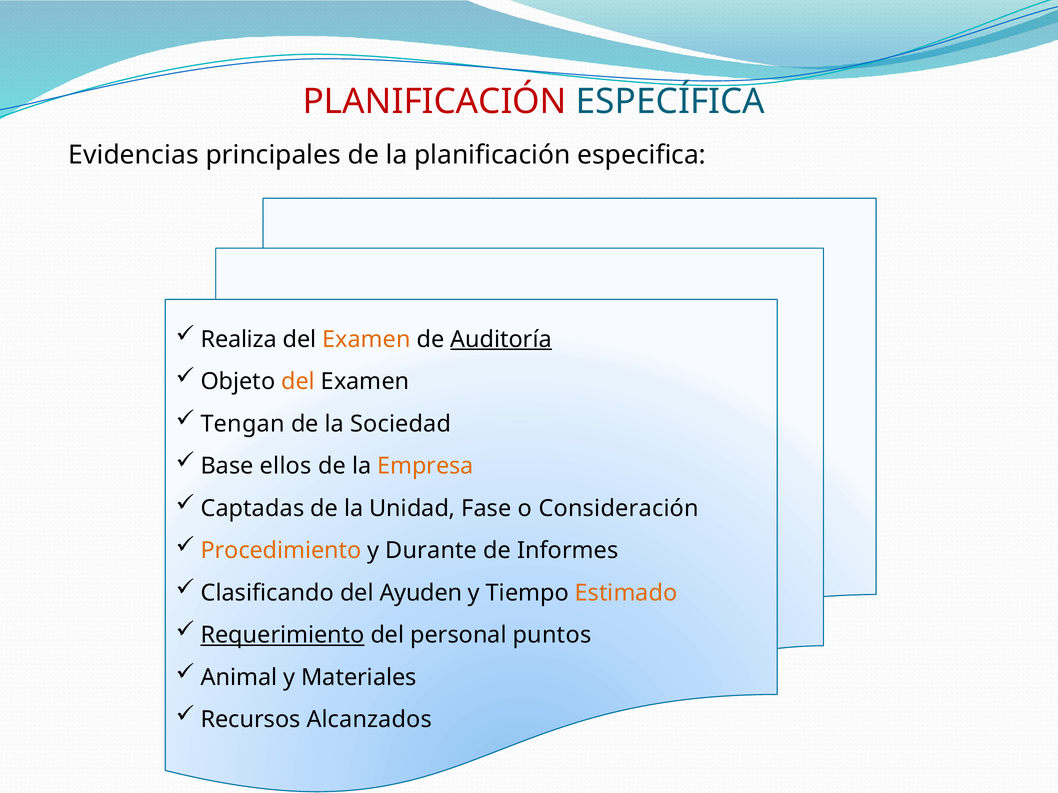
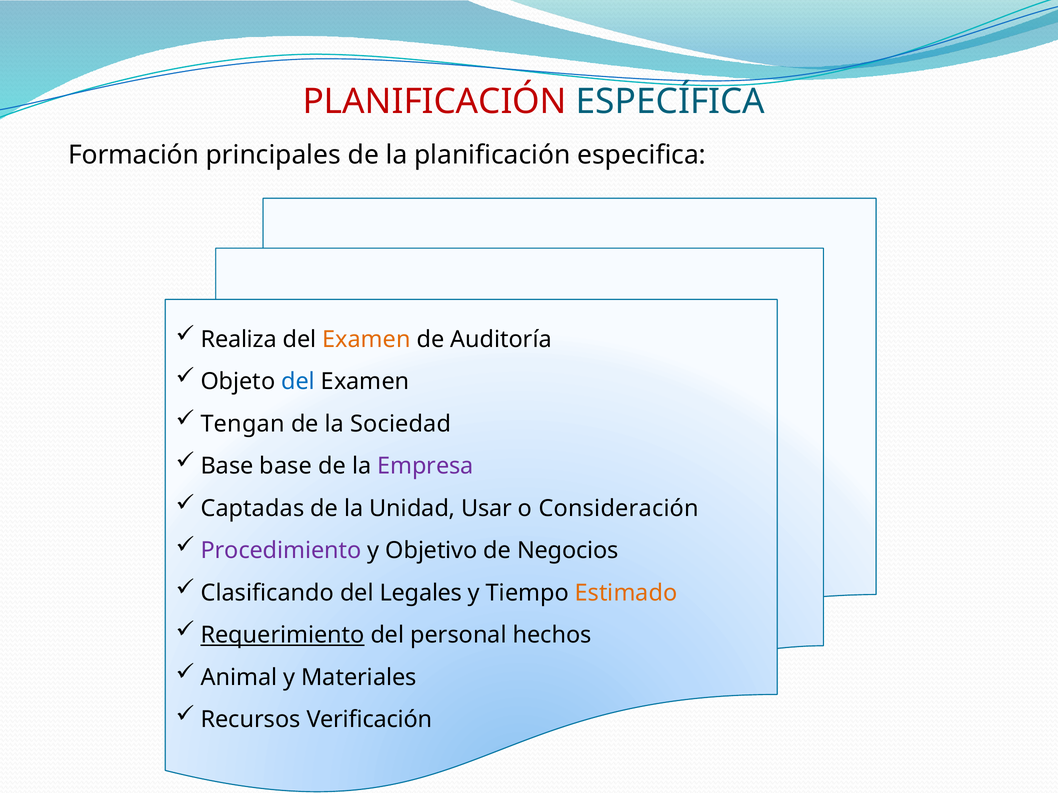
Evidencias: Evidencias -> Formación
Auditoría underline: present -> none
del at (298, 382) colour: orange -> blue
Base ellos: ellos -> base
Empresa colour: orange -> purple
Fase: Fase -> Usar
Procedimiento colour: orange -> purple
Durante: Durante -> Objetivo
Informes: Informes -> Negocios
Ayuden: Ayuden -> Legales
puntos: puntos -> hechos
Alcanzados: Alcanzados -> Verificación
